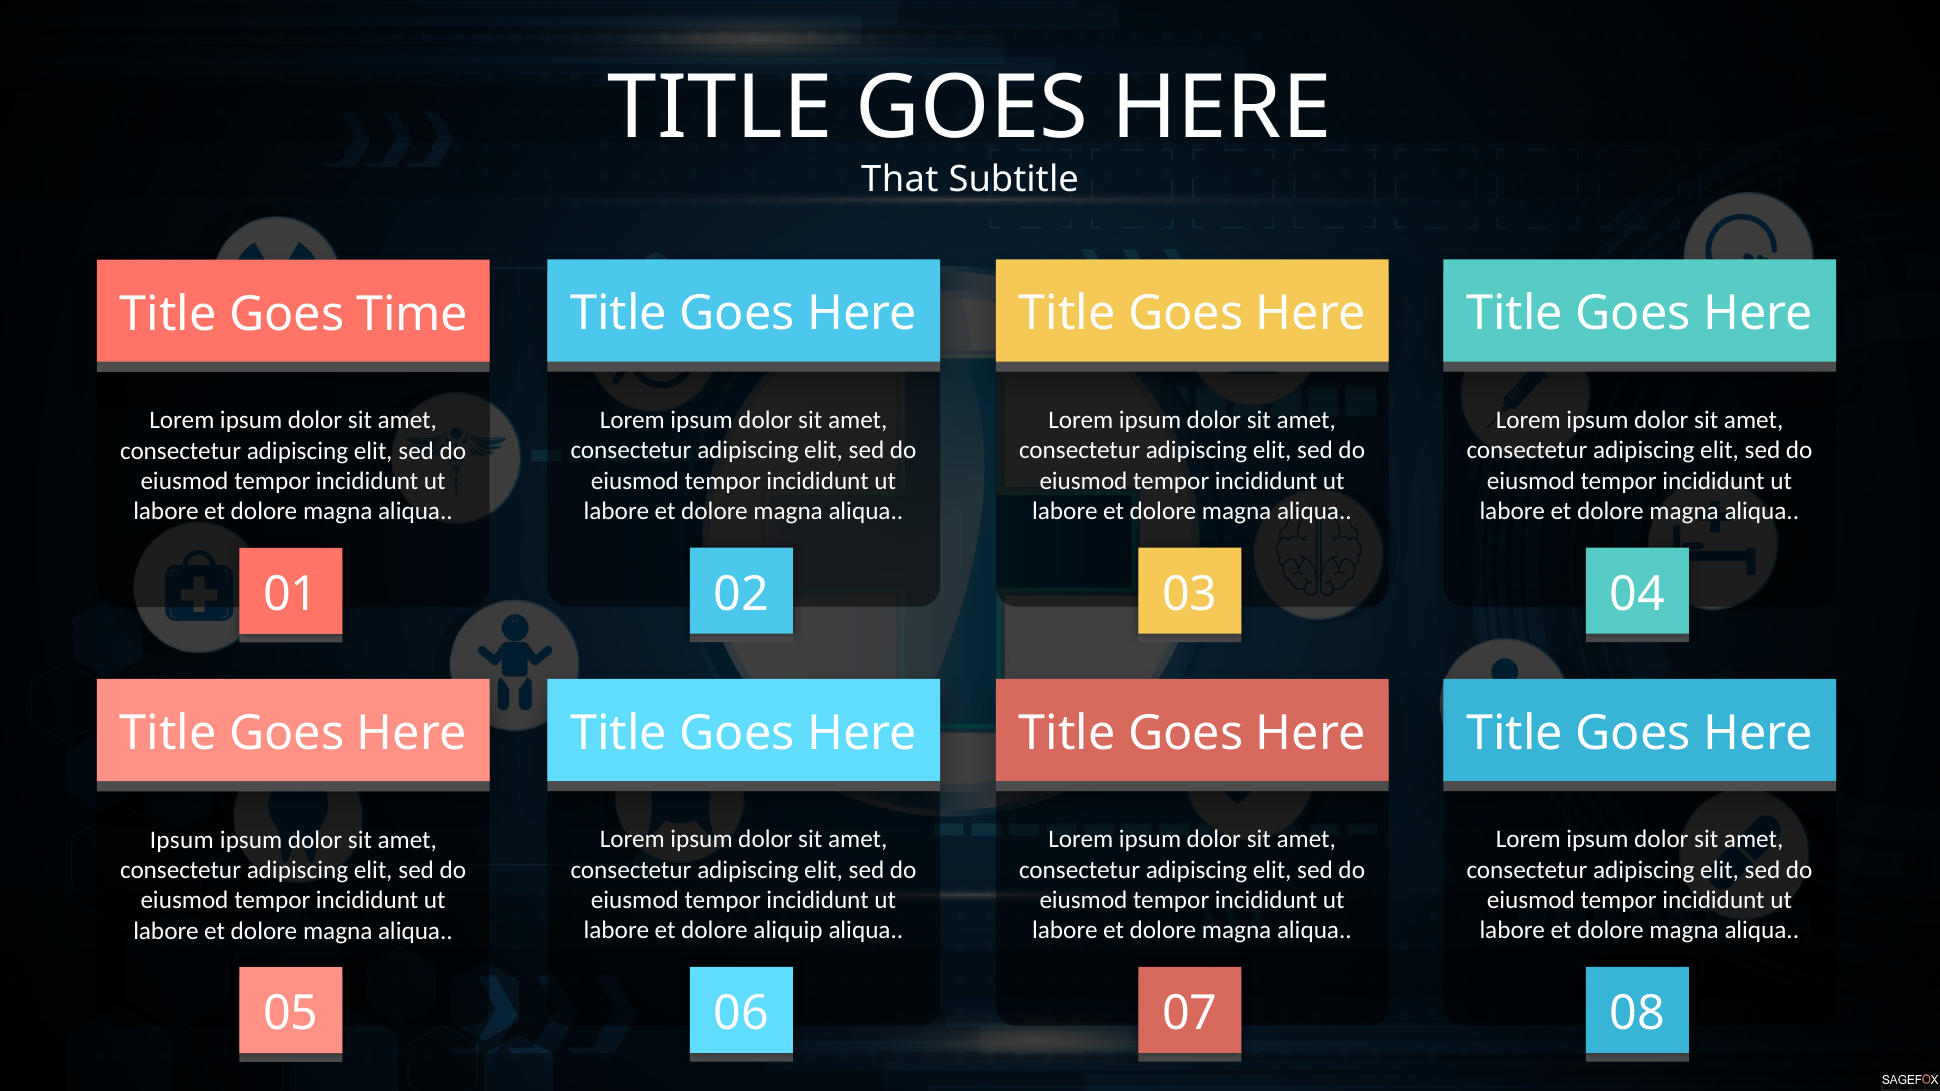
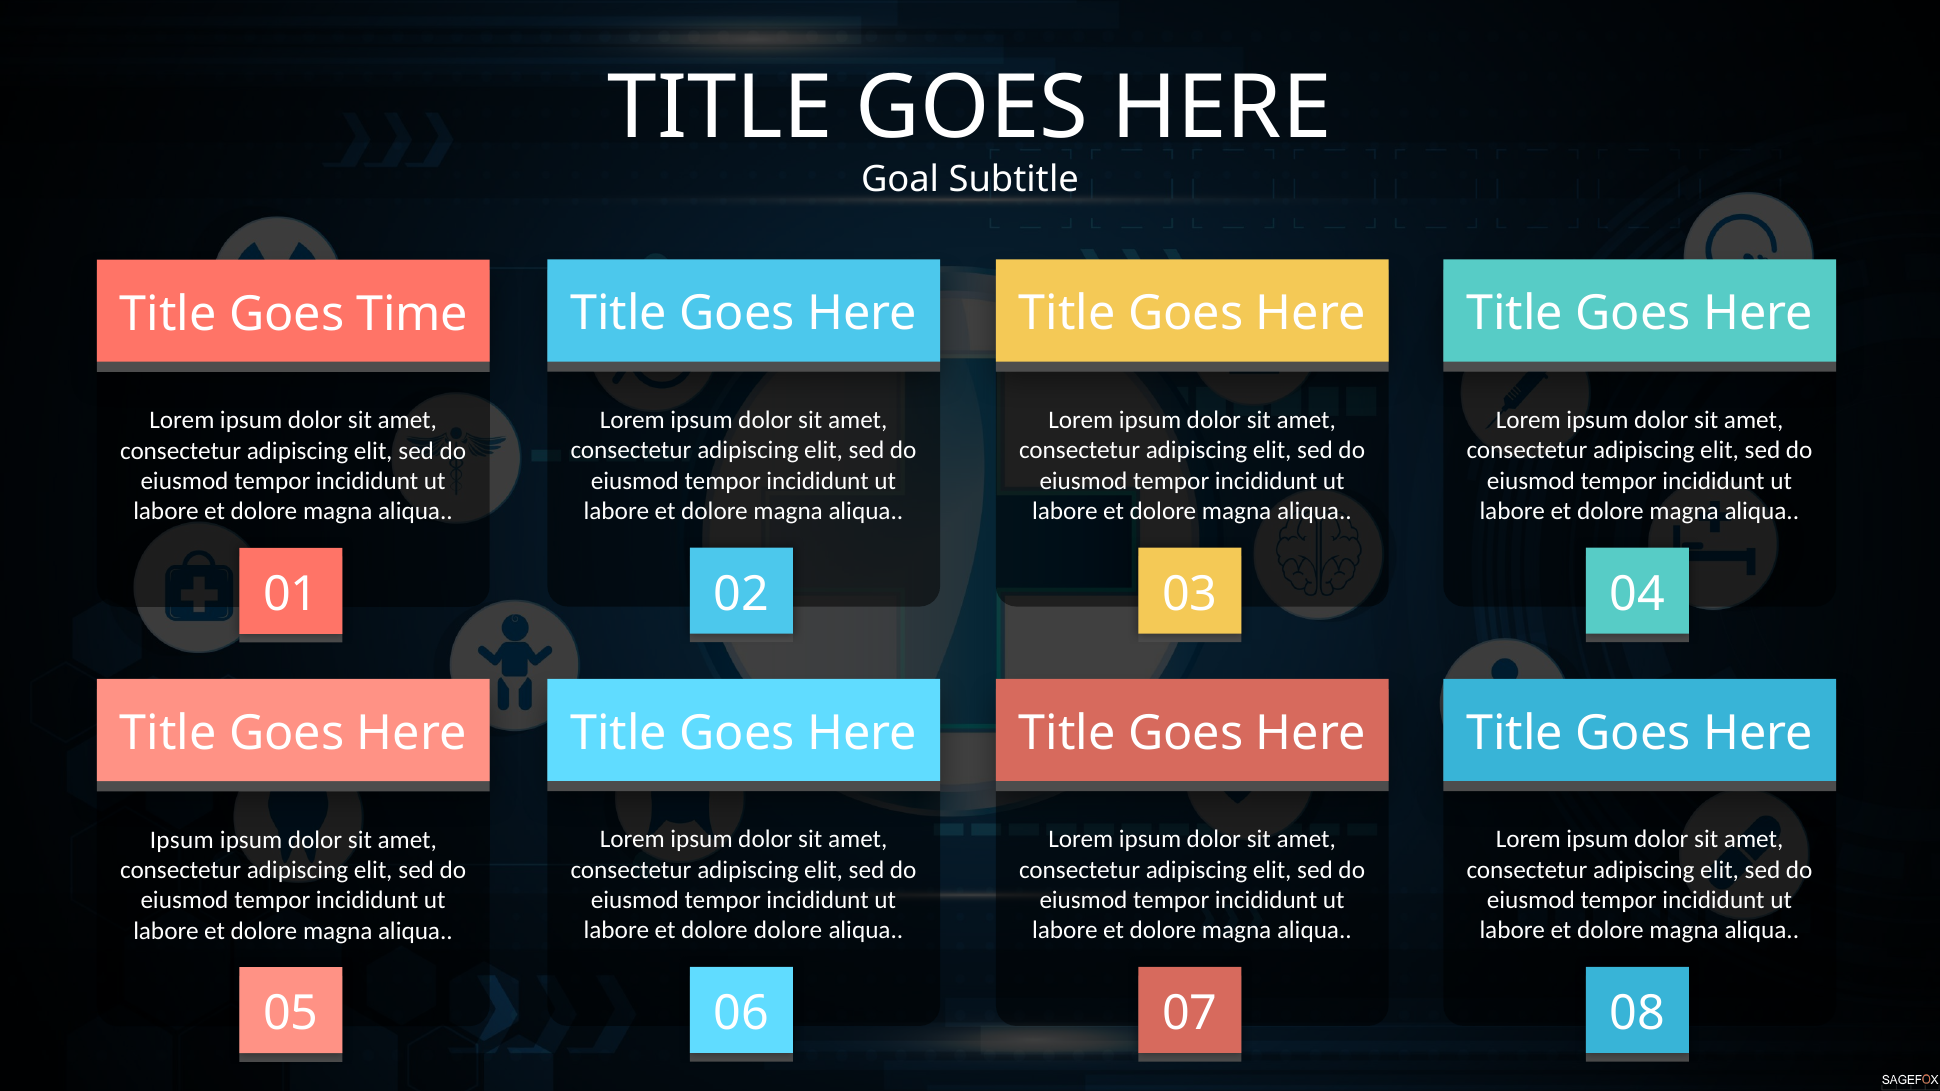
That: That -> Goal
dolore aliquip: aliquip -> dolore
